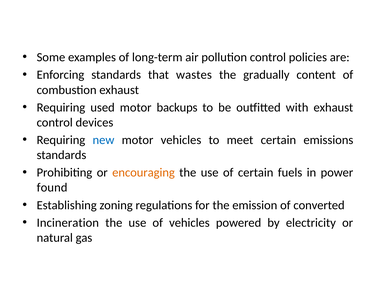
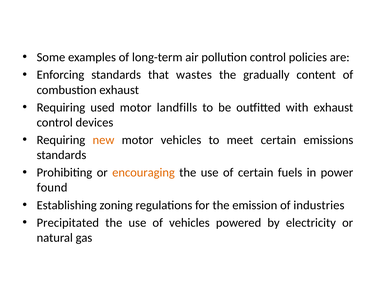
backups: backups -> landfills
new colour: blue -> orange
converted: converted -> industries
Incineration: Incineration -> Precipitated
